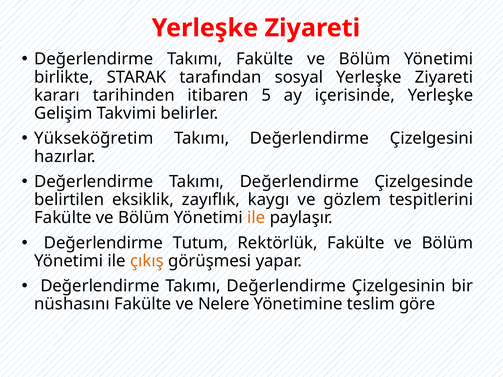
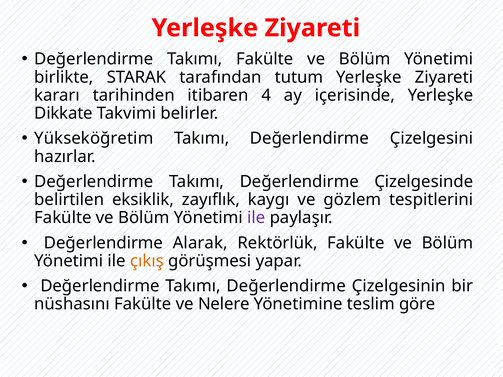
sosyal: sosyal -> tutum
5: 5 -> 4
Gelişim: Gelişim -> Dikkate
ile at (256, 218) colour: orange -> purple
Tutum: Tutum -> Alarak
